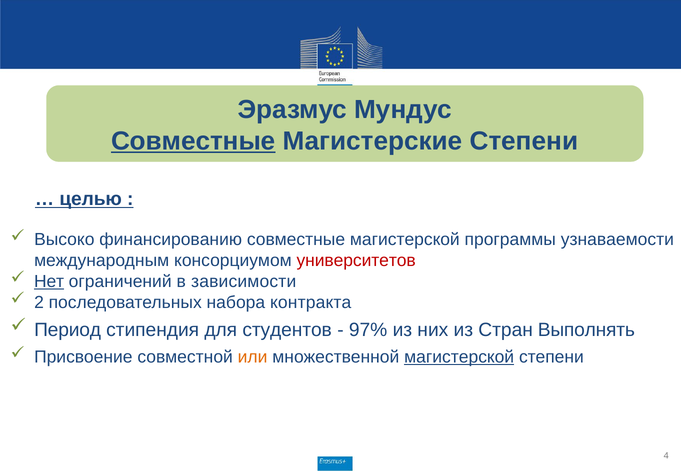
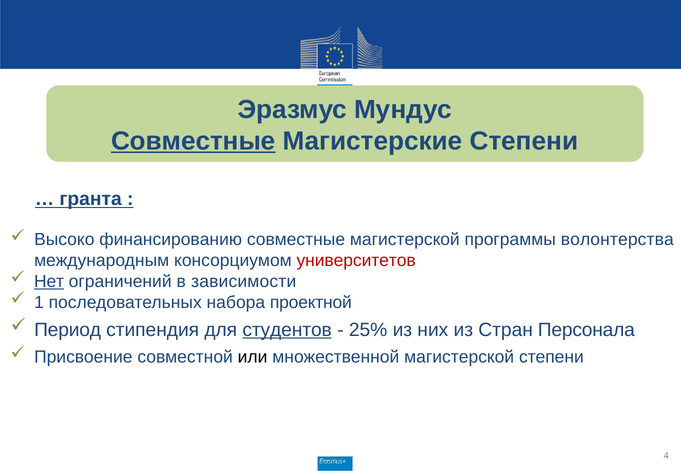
целью: целью -> гранта
узнаваемости: узнаваемости -> волонтерства
2: 2 -> 1
контракта: контракта -> проектной
студентов underline: none -> present
97%: 97% -> 25%
Выполнять: Выполнять -> Персонала
или colour: orange -> black
магистерской at (459, 357) underline: present -> none
